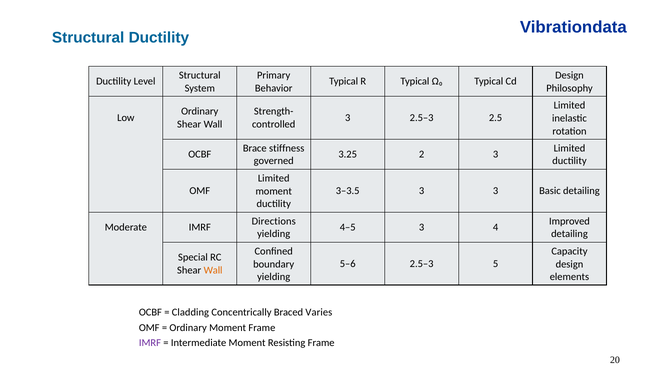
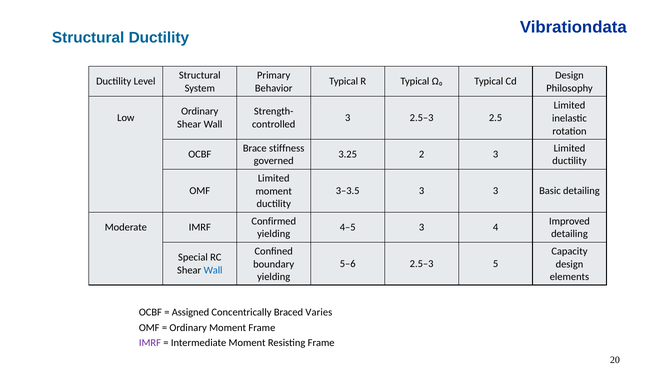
Directions: Directions -> Confirmed
Wall at (213, 270) colour: orange -> blue
Cladding: Cladding -> Assigned
